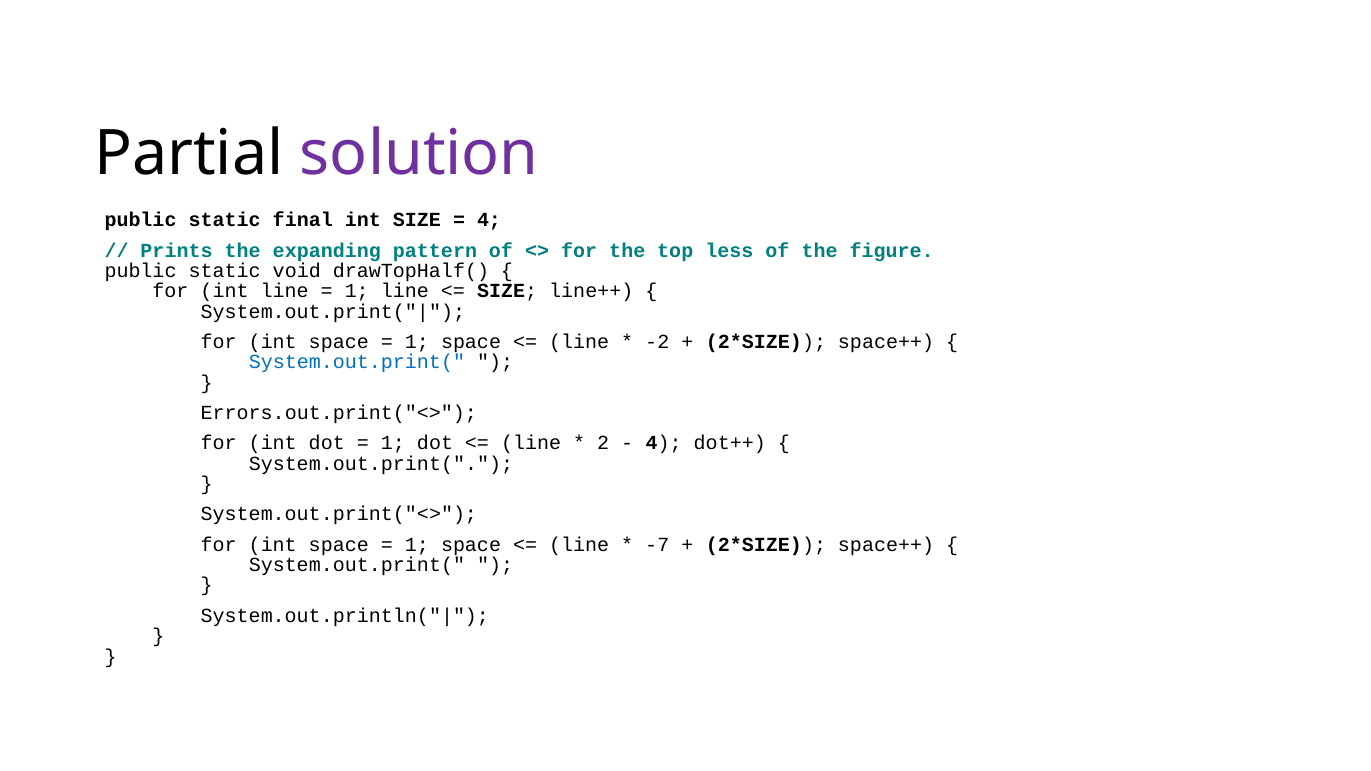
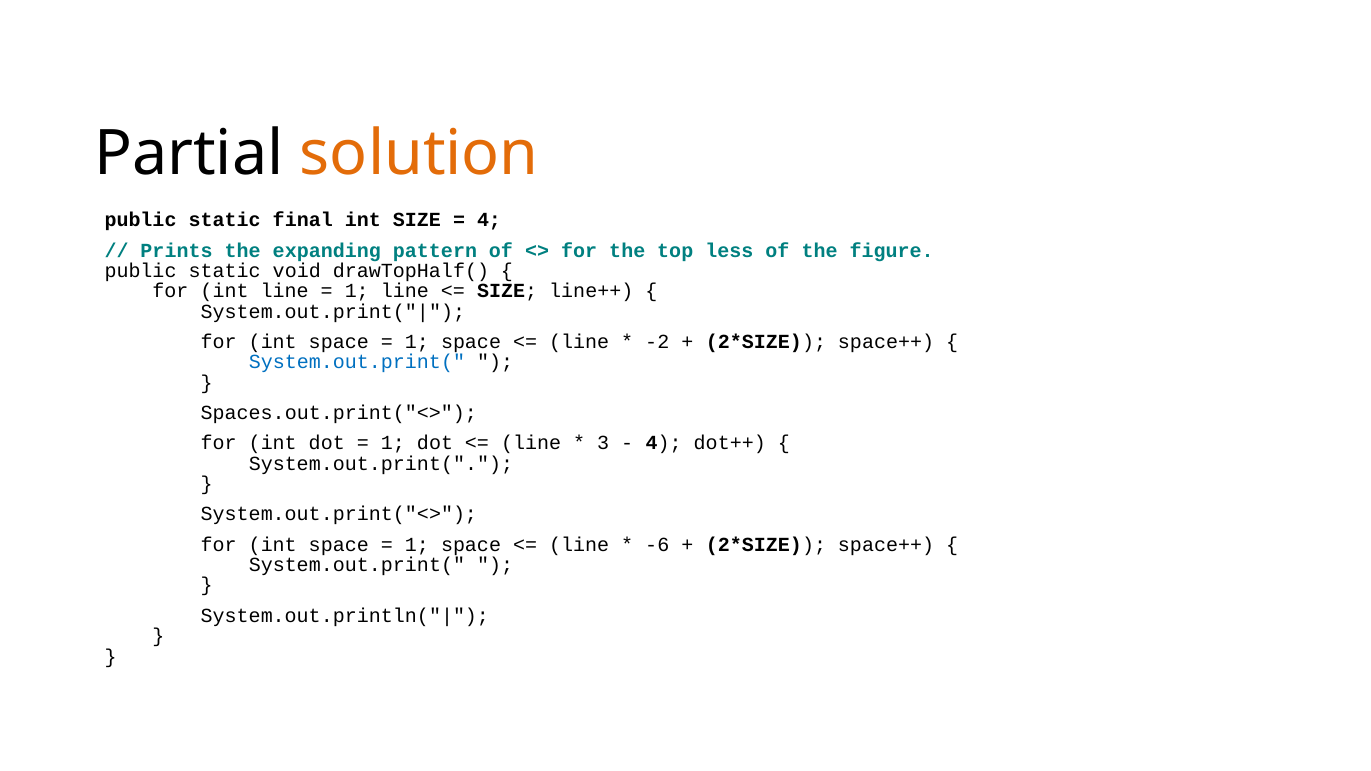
solution colour: purple -> orange
Errors.out.print("<>: Errors.out.print("<> -> Spaces.out.print("<>
2: 2 -> 3
-7: -7 -> -6
